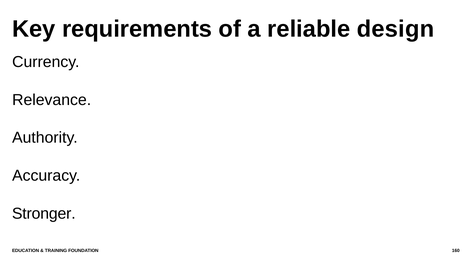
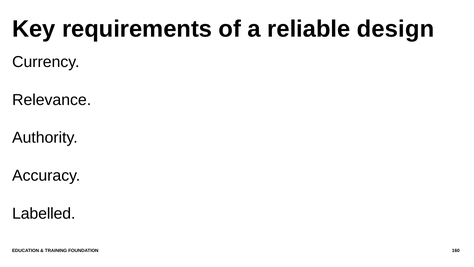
Stronger: Stronger -> Labelled
